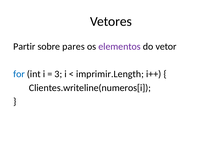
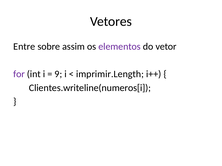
Partir: Partir -> Entre
pares: pares -> assim
for colour: blue -> purple
3: 3 -> 9
